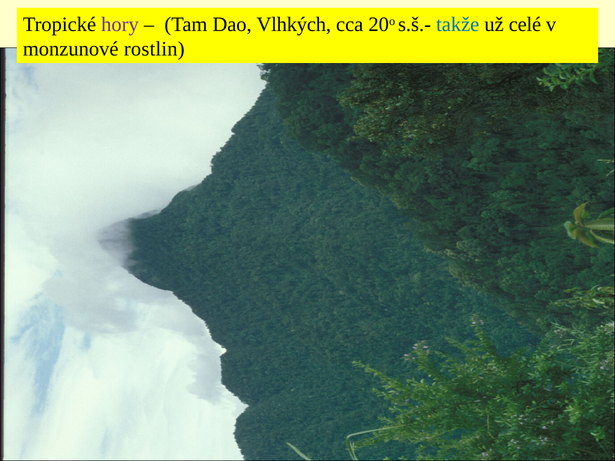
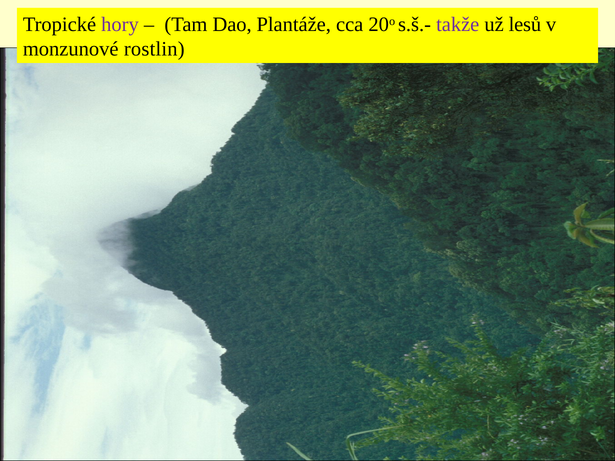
Vlhkých: Vlhkých -> Plantáže
takže colour: blue -> purple
celé: celé -> lesů
